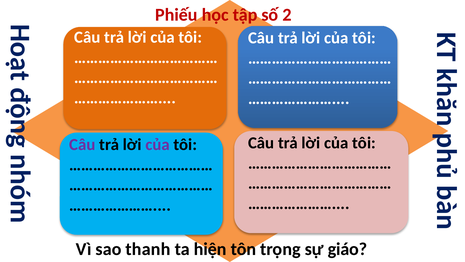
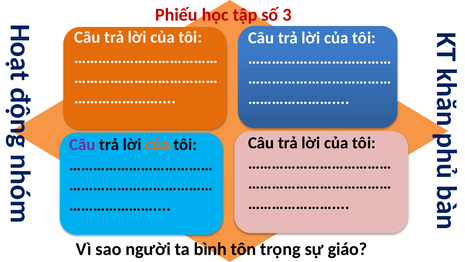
2: 2 -> 3
của at (158, 144) colour: purple -> orange
thanh: thanh -> người
hiện: hiện -> bình
